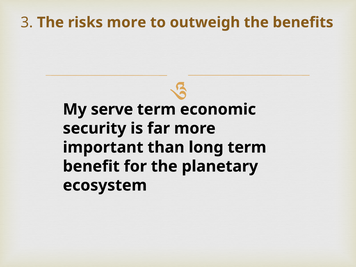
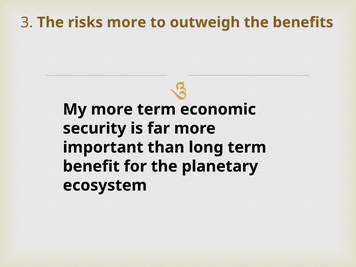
My serve: serve -> more
